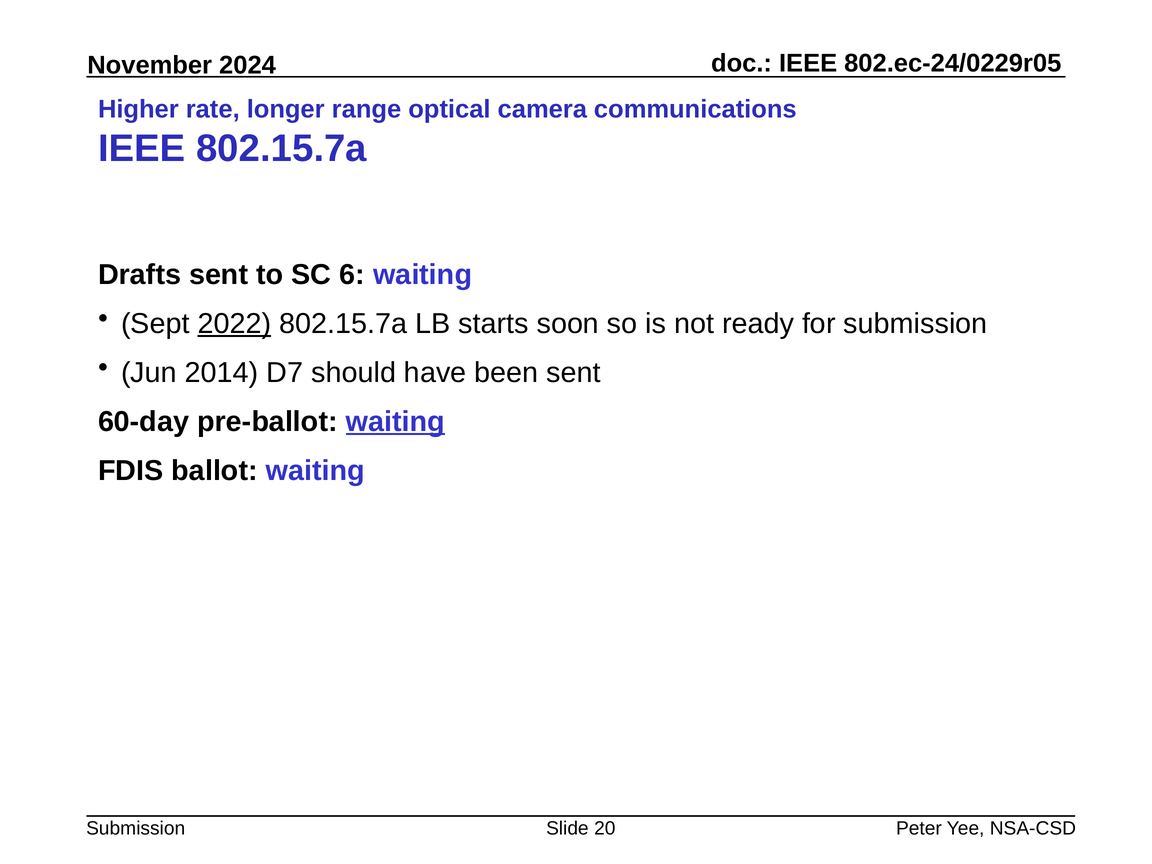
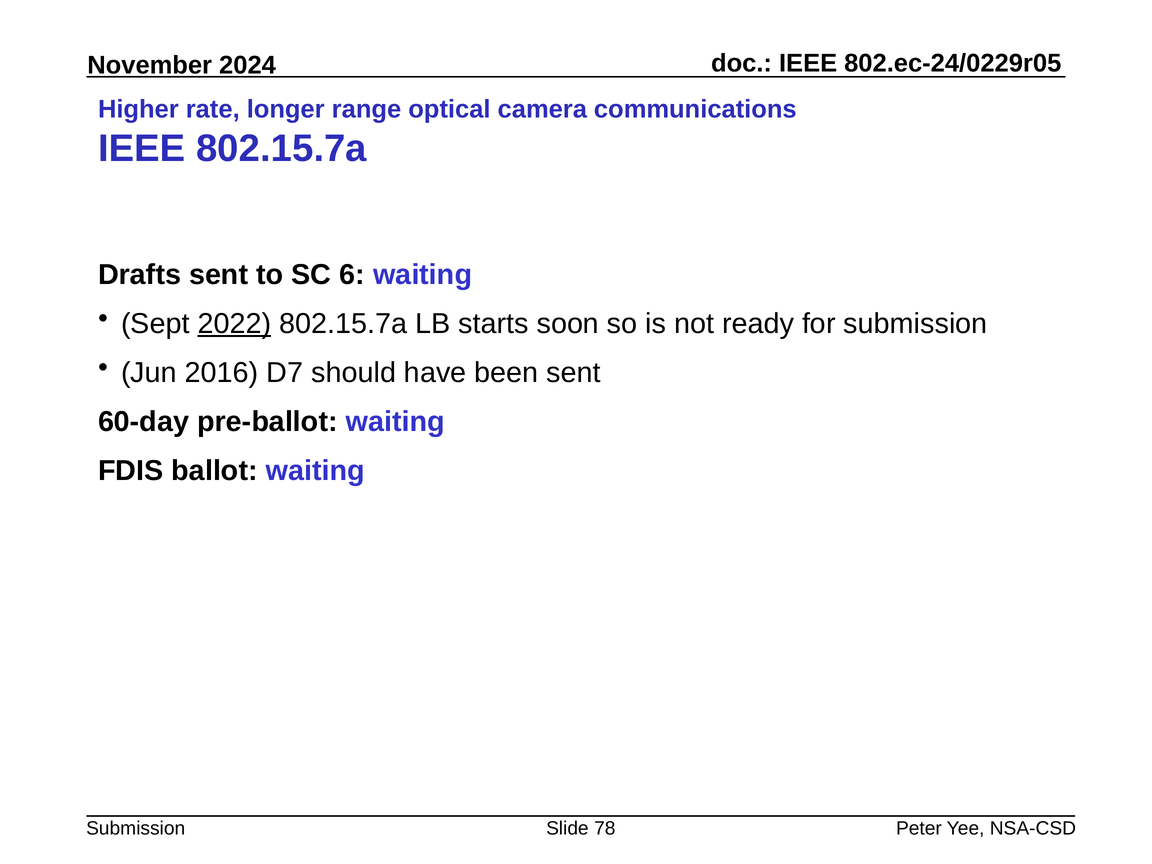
2014: 2014 -> 2016
waiting at (395, 422) underline: present -> none
20: 20 -> 78
